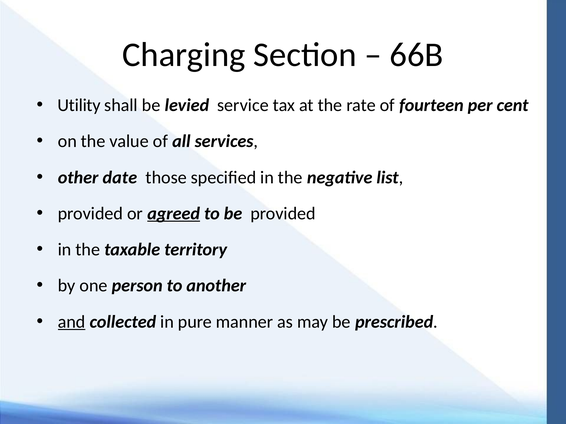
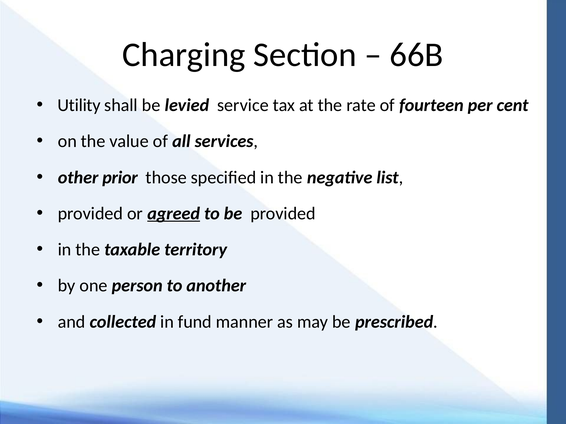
date: date -> prior
and underline: present -> none
pure: pure -> fund
